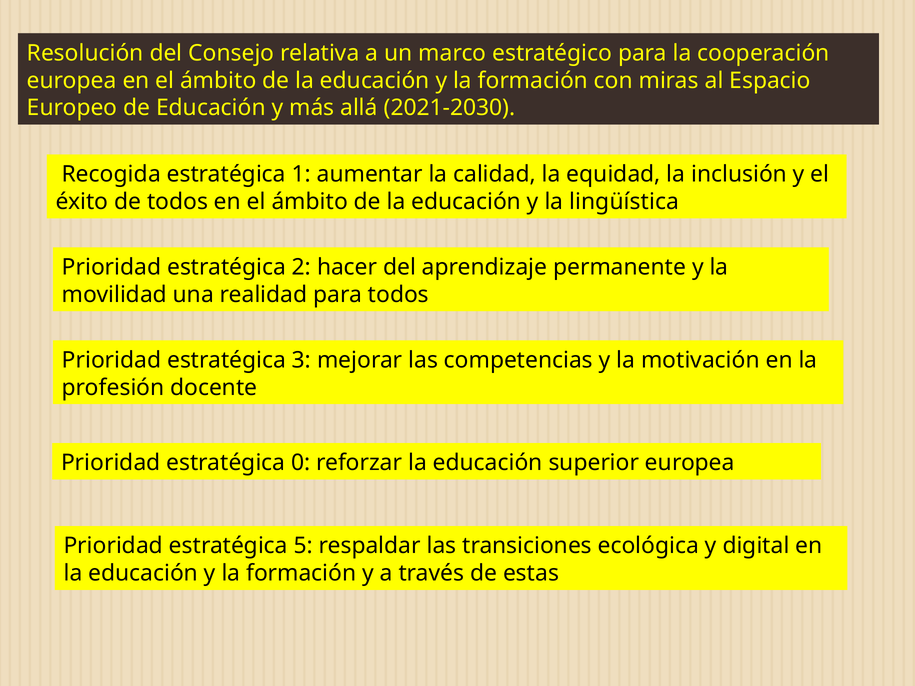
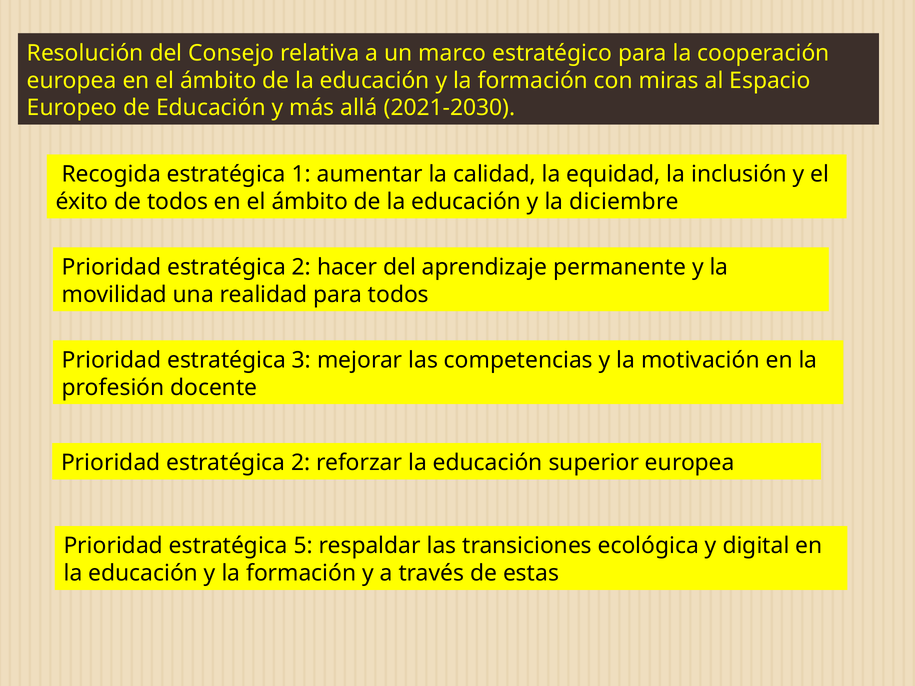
lingüística: lingüística -> diciembre
0 at (301, 463): 0 -> 2
